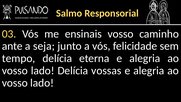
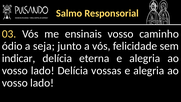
ante: ante -> ódio
tempo: tempo -> indicar
